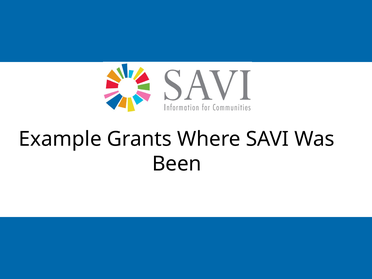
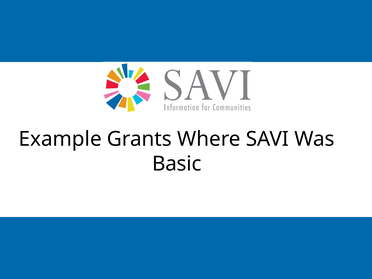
Been: Been -> Basic
